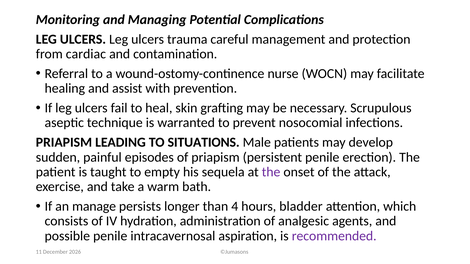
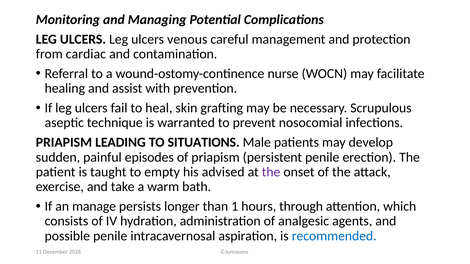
trauma: trauma -> venous
sequela: sequela -> advised
4: 4 -> 1
bladder: bladder -> through
recommended colour: purple -> blue
